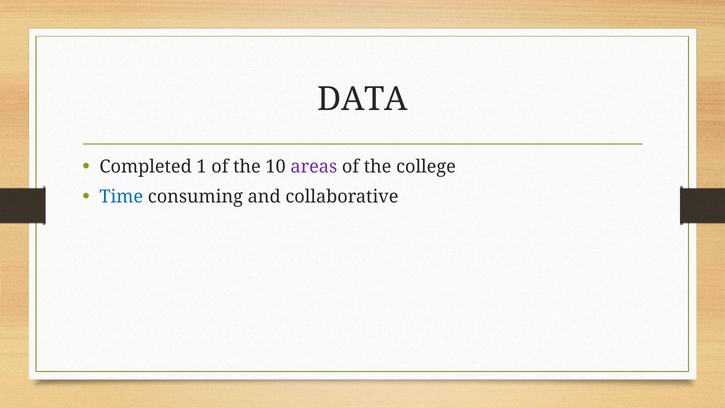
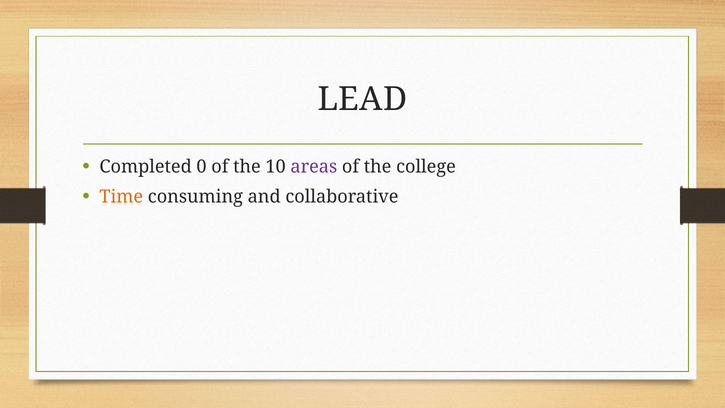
DATA: DATA -> LEAD
1: 1 -> 0
Time colour: blue -> orange
